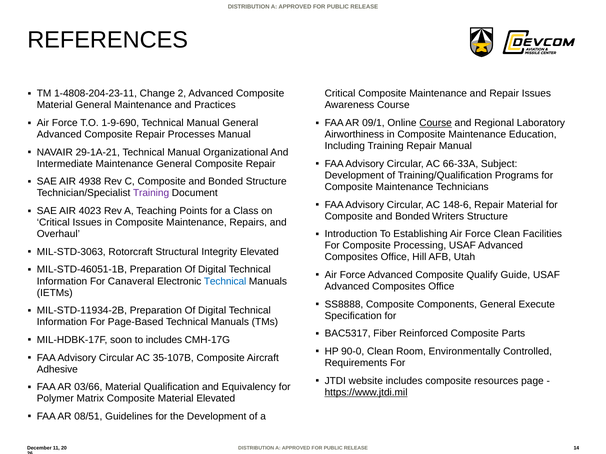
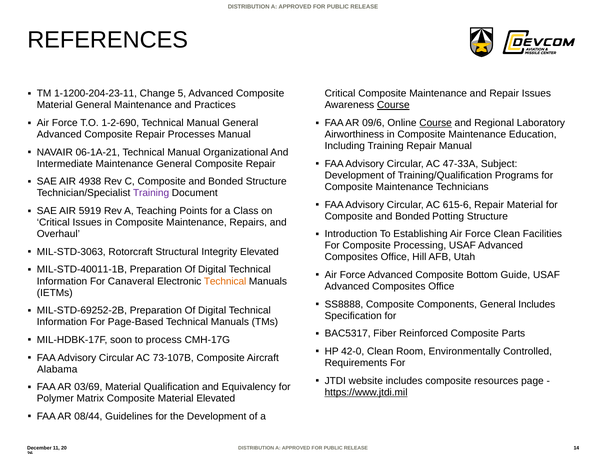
1-4808-204-23-11: 1-4808-204-23-11 -> 1-1200-204-23-11
2: 2 -> 5
Course at (393, 105) underline: none -> present
1-9-690: 1-9-690 -> 1-2-690
09/1: 09/1 -> 09/6
29-1A-21: 29-1A-21 -> 06-1A-21
66-33A: 66-33A -> 47-33A
148-6: 148-6 -> 615-6
4023: 4023 -> 5919
Writers: Writers -> Potting
MIL-STD-46051-1B: MIL-STD-46051-1B -> MIL-STD-40011-1B
Qualify: Qualify -> Bottom
Technical at (225, 281) colour: blue -> orange
General Execute: Execute -> Includes
MIL-STD-11934-2B: MIL-STD-11934-2B -> MIL-STD-69252-2B
to includes: includes -> process
90-0: 90-0 -> 42-0
35-107B: 35-107B -> 73-107B
Adhesive: Adhesive -> Alabama
03/66: 03/66 -> 03/69
08/51: 08/51 -> 08/44
